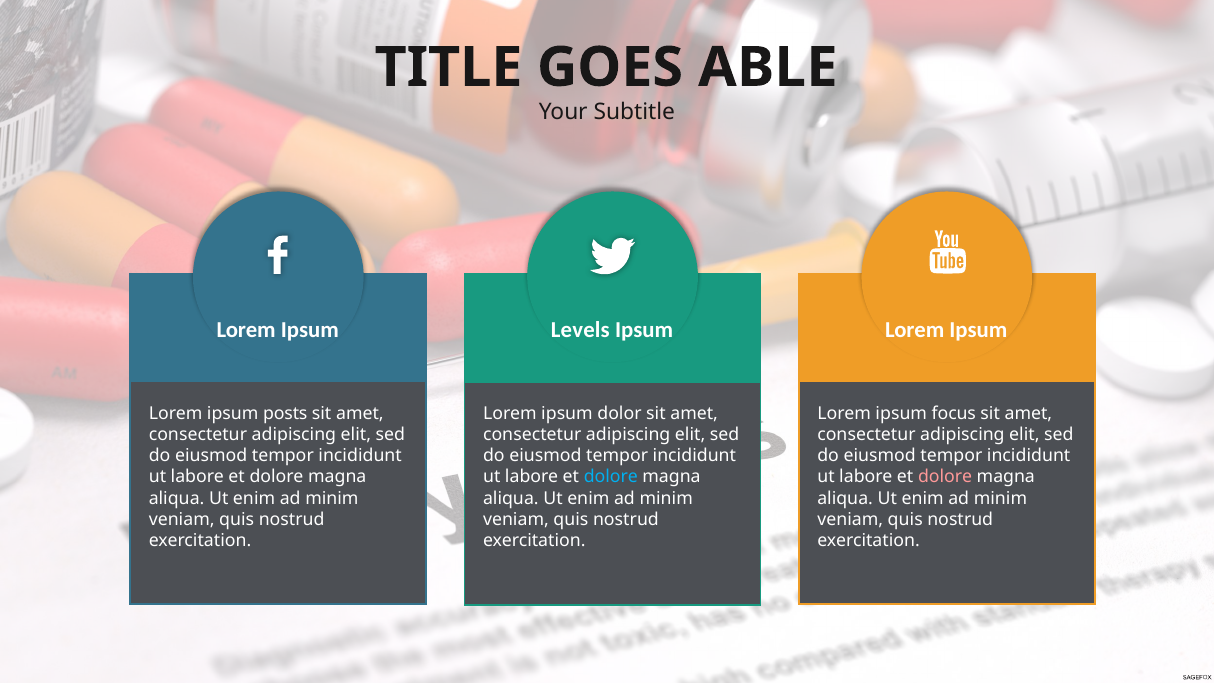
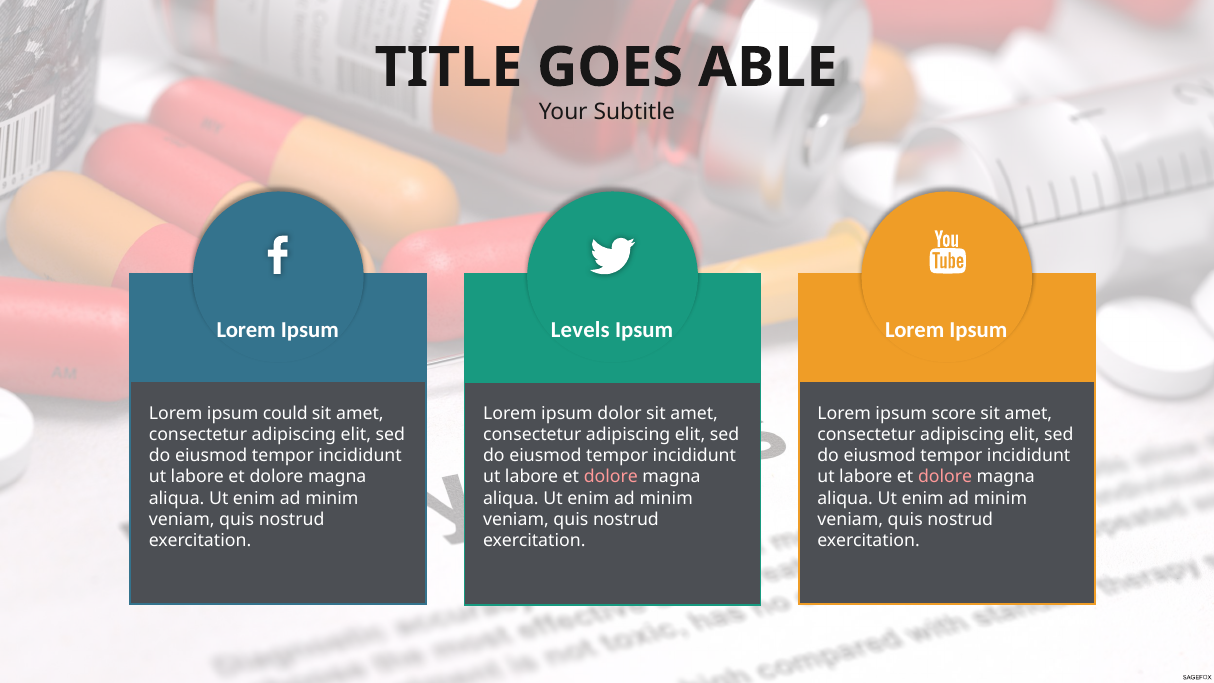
posts: posts -> could
focus: focus -> score
dolore at (611, 477) colour: light blue -> pink
